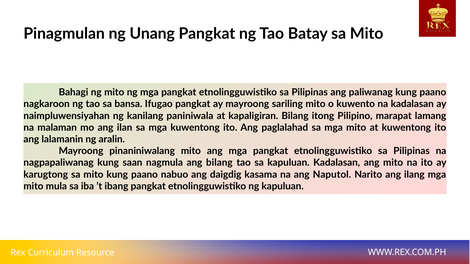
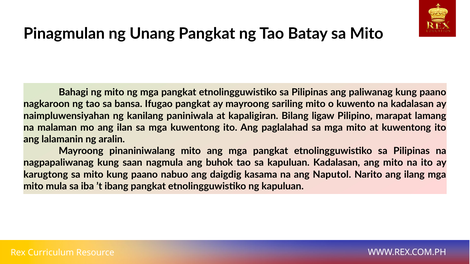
itong: itong -> ligaw
ang bilang: bilang -> buhok
